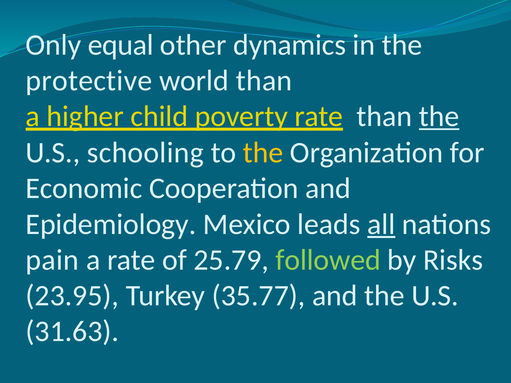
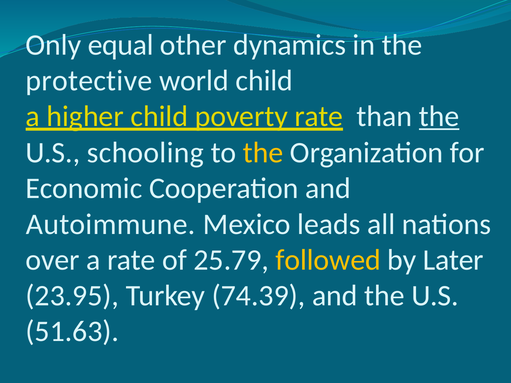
world than: than -> child
Epidemiology: Epidemiology -> Autoimmune
all underline: present -> none
pain: pain -> over
followed colour: light green -> yellow
Risks: Risks -> Later
35.77: 35.77 -> 74.39
31.63: 31.63 -> 51.63
